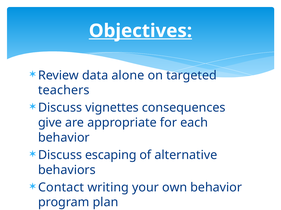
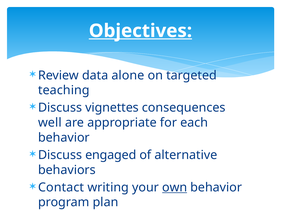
teachers: teachers -> teaching
give: give -> well
escaping: escaping -> engaged
own underline: none -> present
